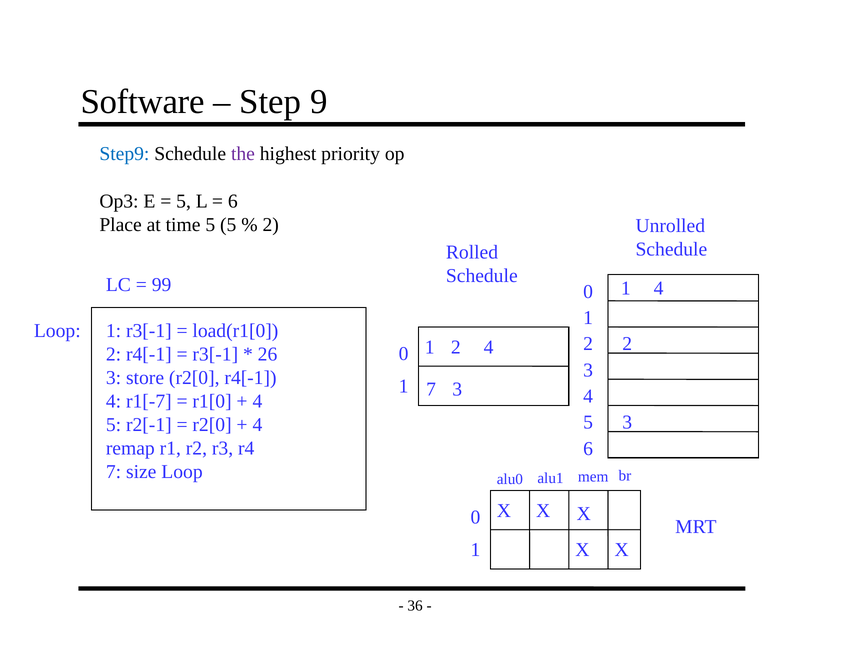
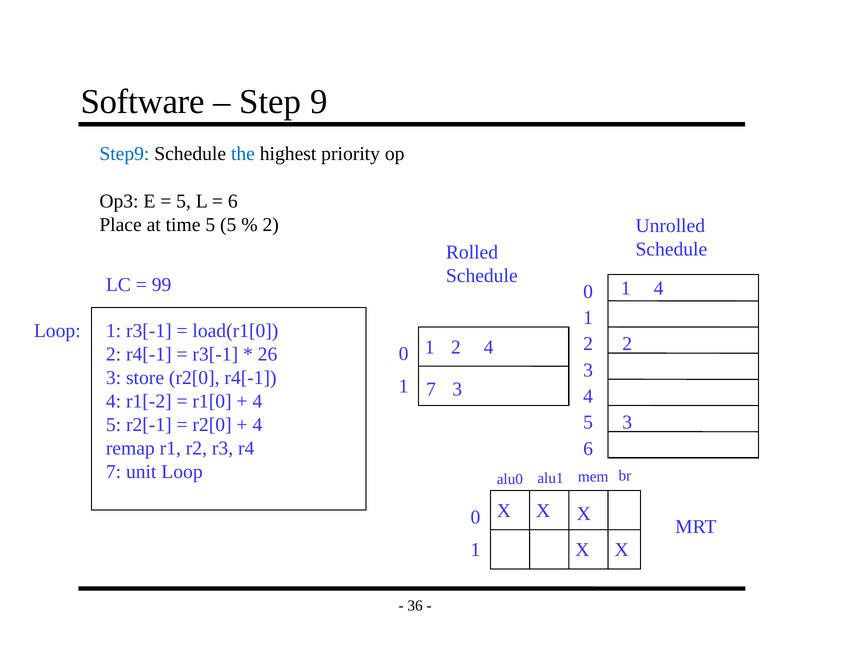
the colour: purple -> blue
r1[-7: r1[-7 -> r1[-2
size: size -> unit
